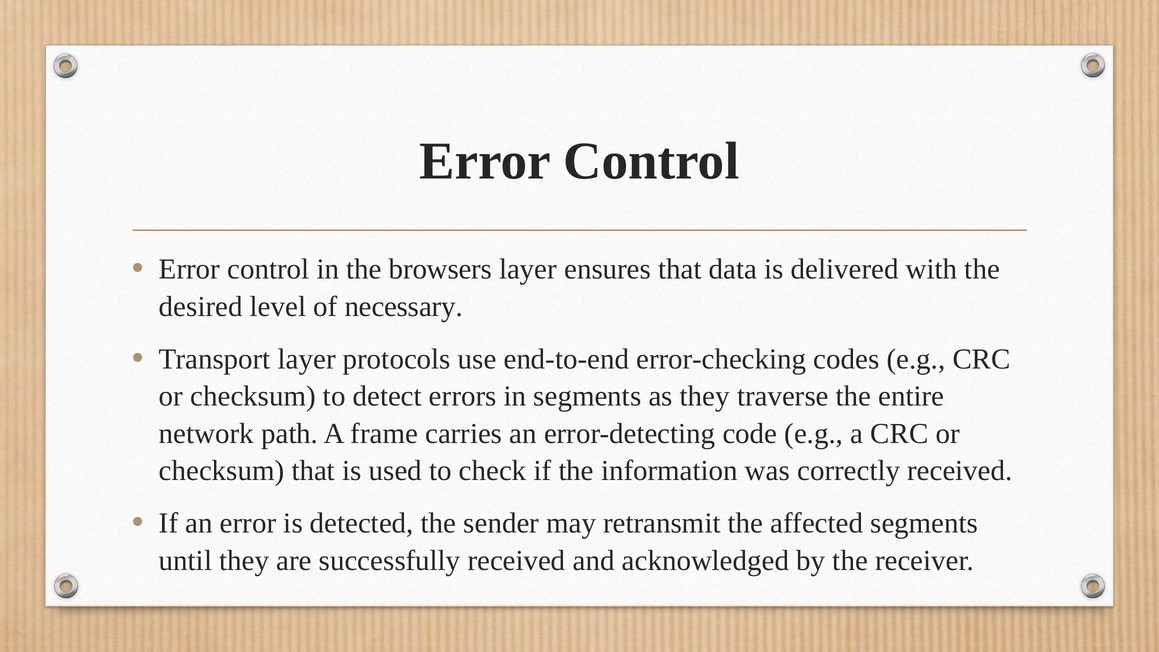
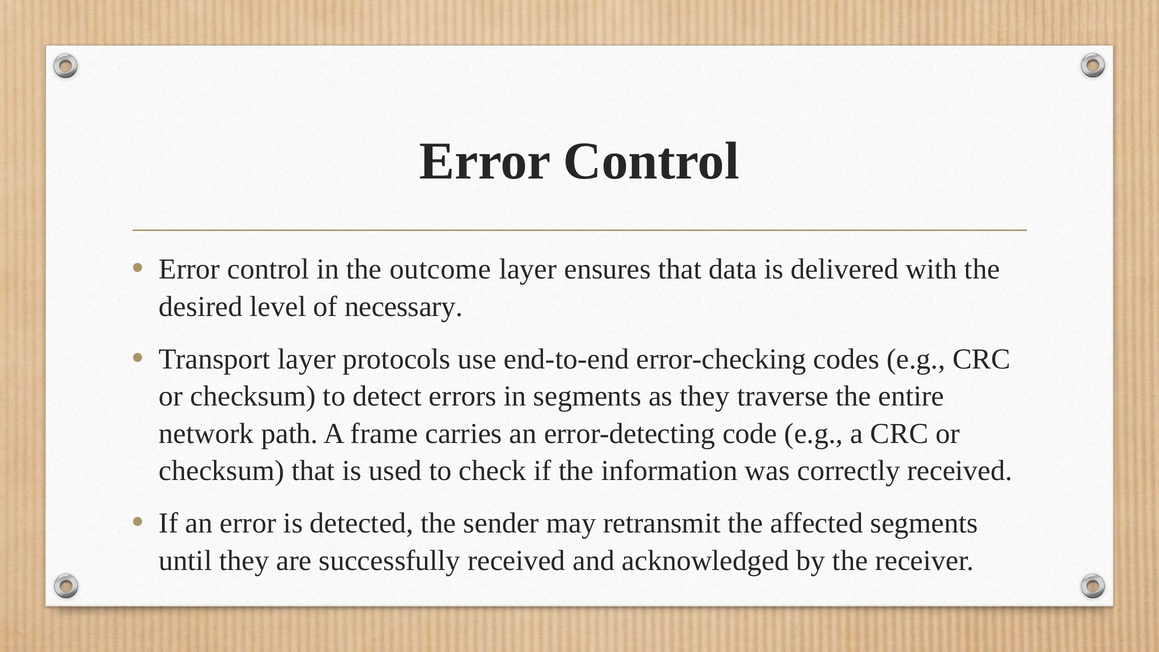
browsers: browsers -> outcome
